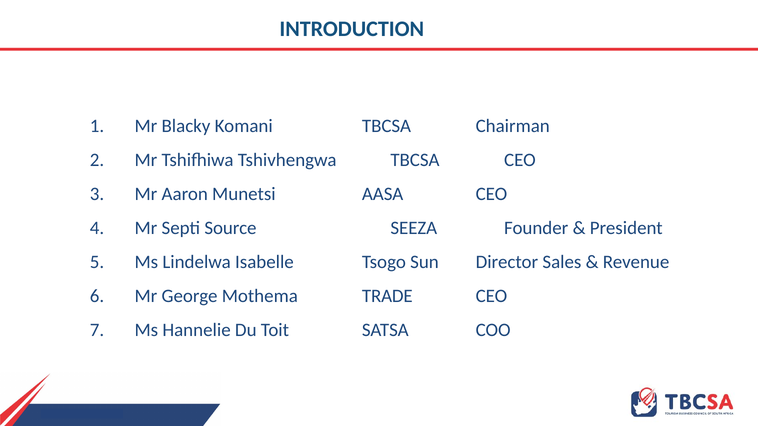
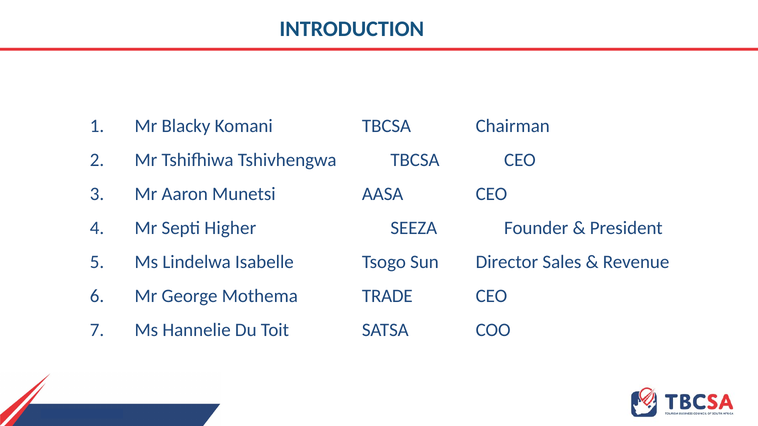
Source: Source -> Higher
